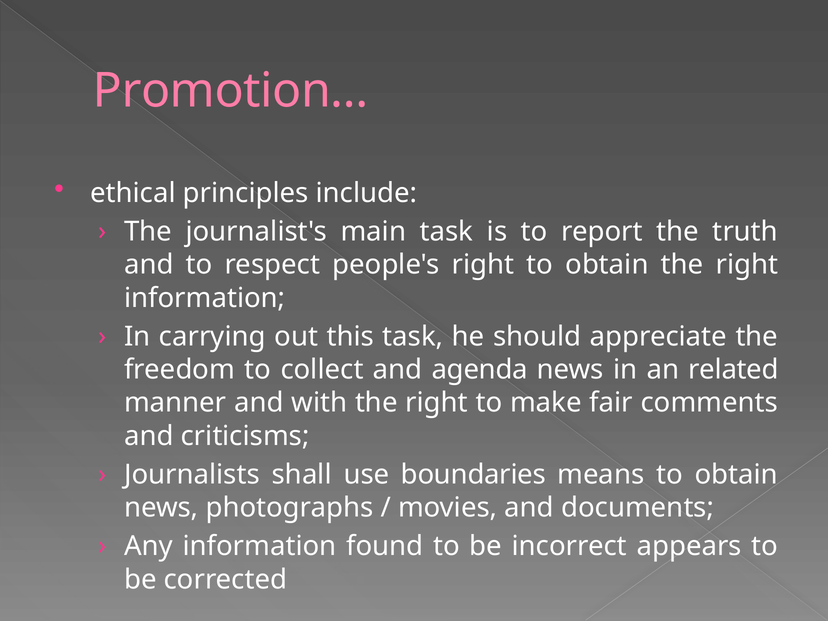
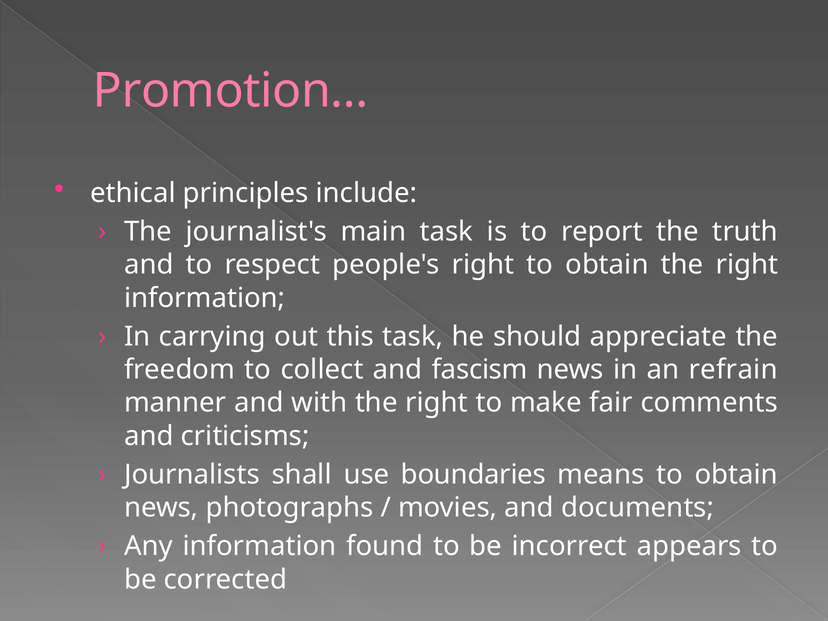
agenda: agenda -> fascism
related: related -> refrain
